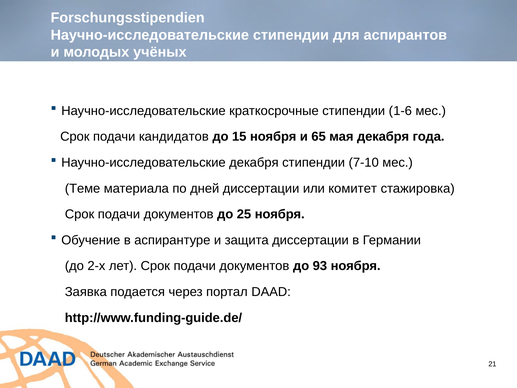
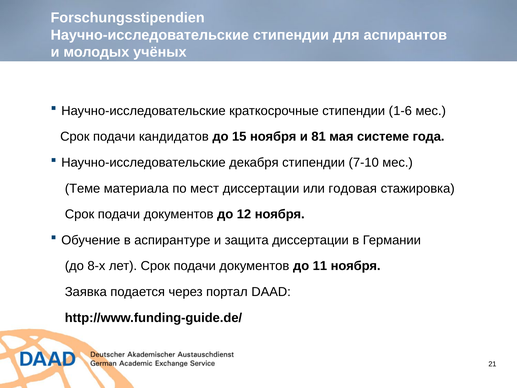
65: 65 -> 81
мая декабря: декабря -> системе
дней: дней -> мест
комитет: комитет -> годовая
25: 25 -> 12
2-х: 2-х -> 8-х
93: 93 -> 11
